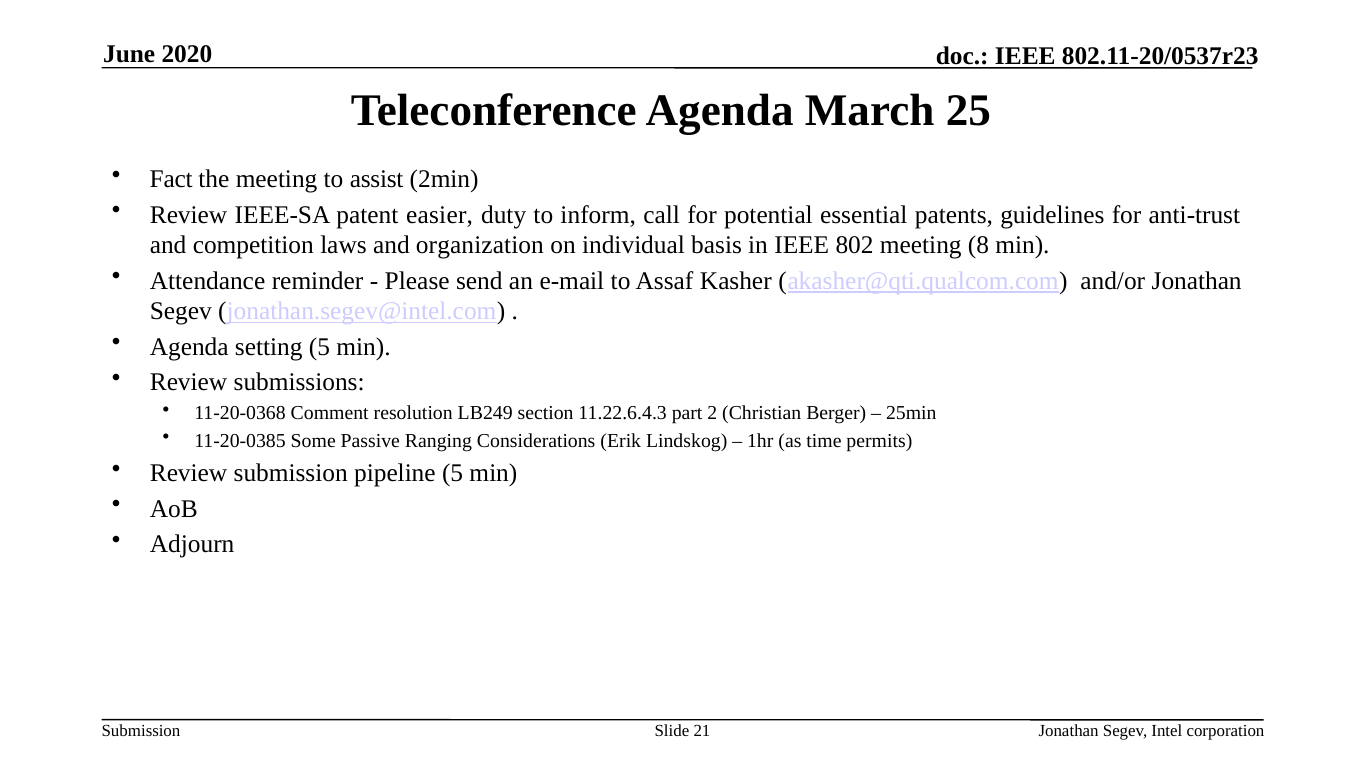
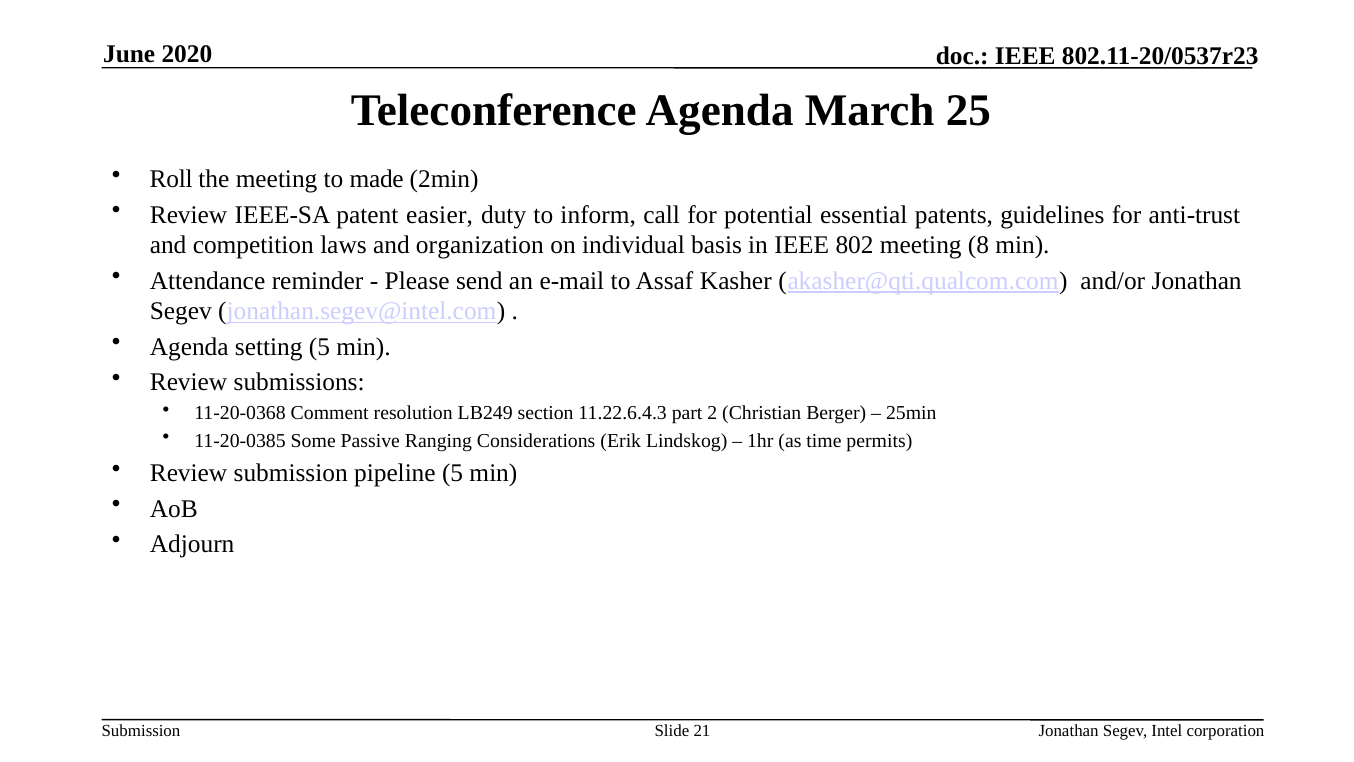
Fact: Fact -> Roll
assist: assist -> made
